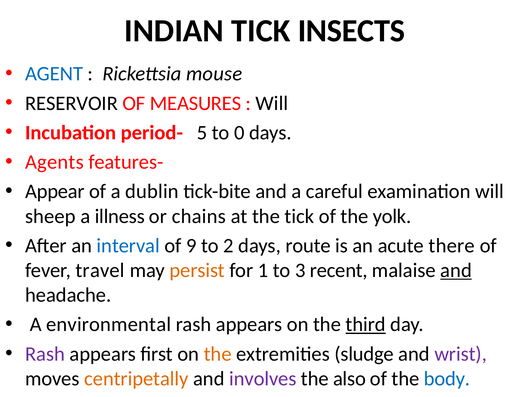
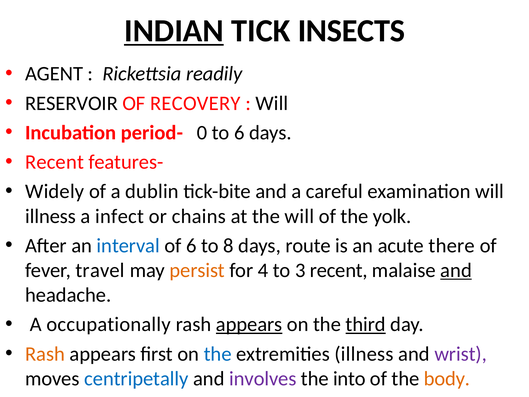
INDIAN underline: none -> present
AGENT colour: blue -> black
mouse: mouse -> readily
MEASURES: MEASURES -> RECOVERY
5: 5 -> 0
to 0: 0 -> 6
Agents at (54, 162): Agents -> Recent
Appear: Appear -> Widely
sheep at (50, 216): sheep -> illness
illness: illness -> infect
the tick: tick -> will
of 9: 9 -> 6
2: 2 -> 8
1: 1 -> 4
environmental: environmental -> occupationally
appears at (249, 324) underline: none -> present
Rash at (45, 354) colour: purple -> orange
the at (218, 354) colour: orange -> blue
extremities sludge: sludge -> illness
centripetally colour: orange -> blue
also: also -> into
body colour: blue -> orange
